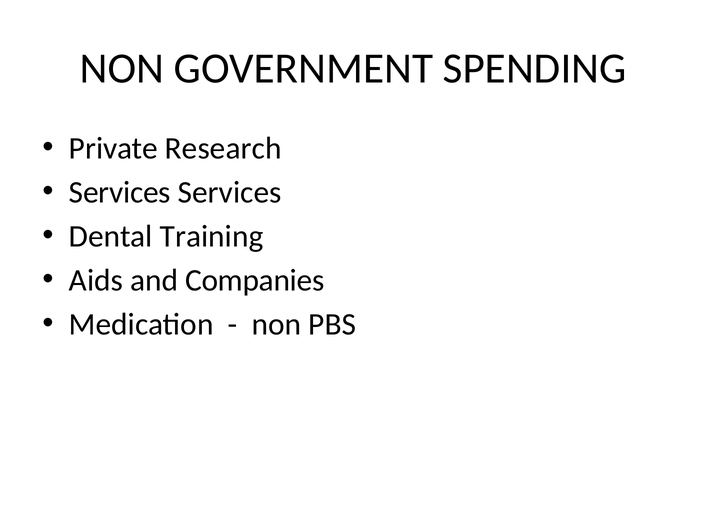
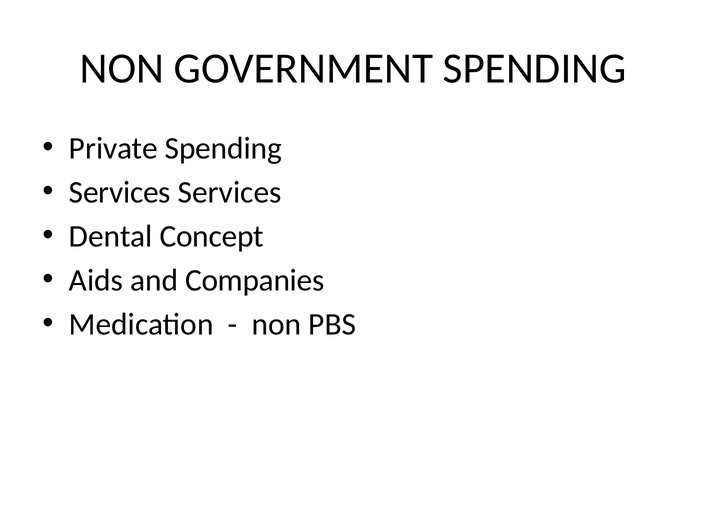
Private Research: Research -> Spending
Training: Training -> Concept
